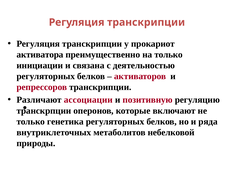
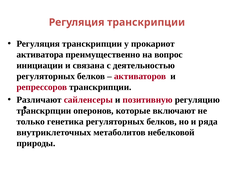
на только: только -> вопрос
ассоциации: ассоциации -> сайленсеры
